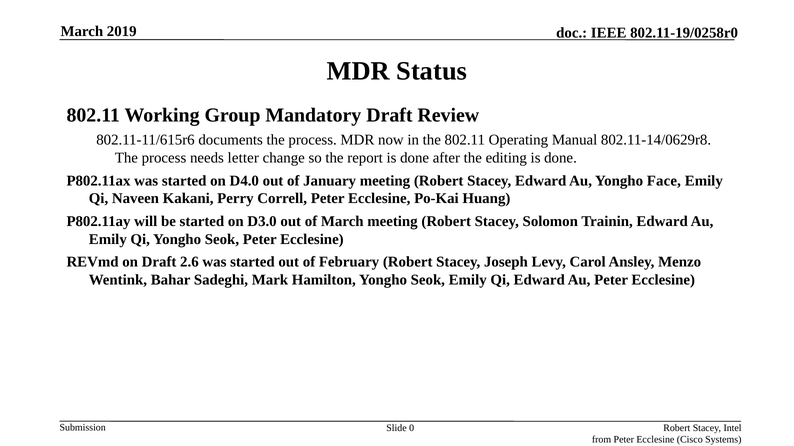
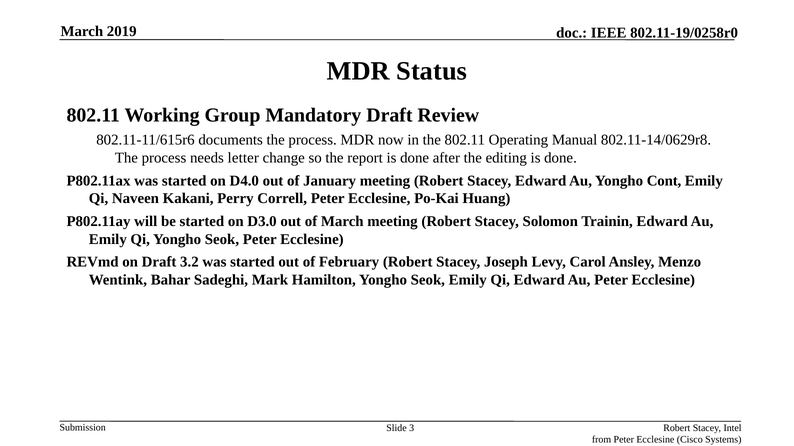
Face: Face -> Cont
2.6: 2.6 -> 3.2
0: 0 -> 3
